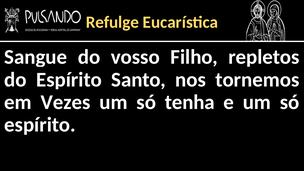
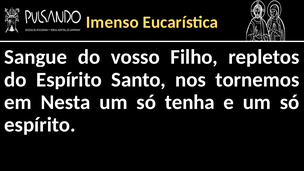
Refulge: Refulge -> Imenso
Vezes: Vezes -> Nesta
